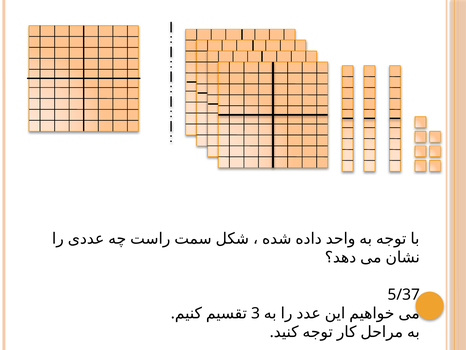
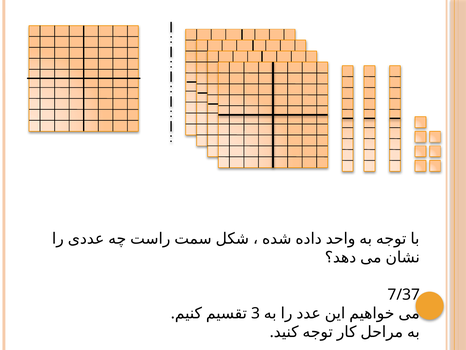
5/37: 5/37 -> 7/37
